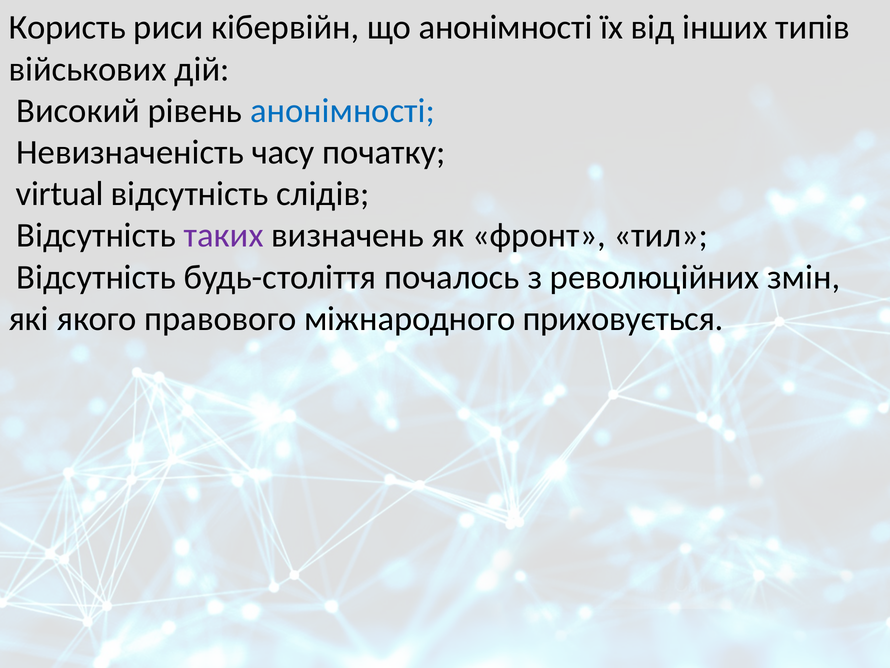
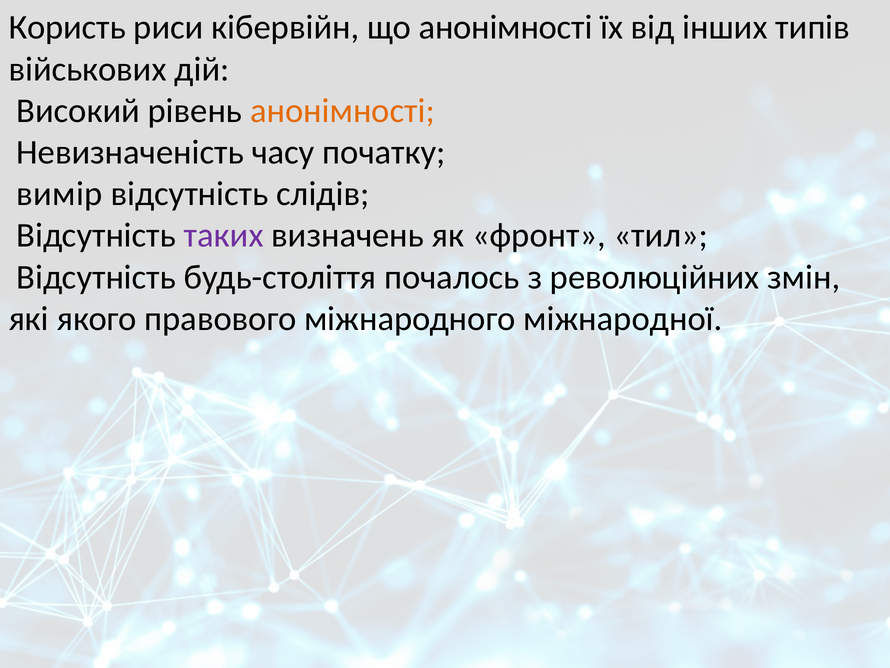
анонімності at (342, 111) colour: blue -> orange
virtual: virtual -> вимір
приховується: приховується -> міжнародної
